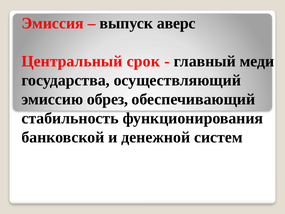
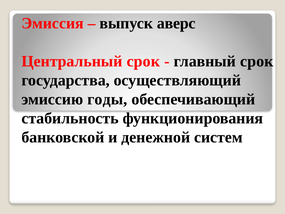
главный меди: меди -> срок
обрез: обрез -> годы
